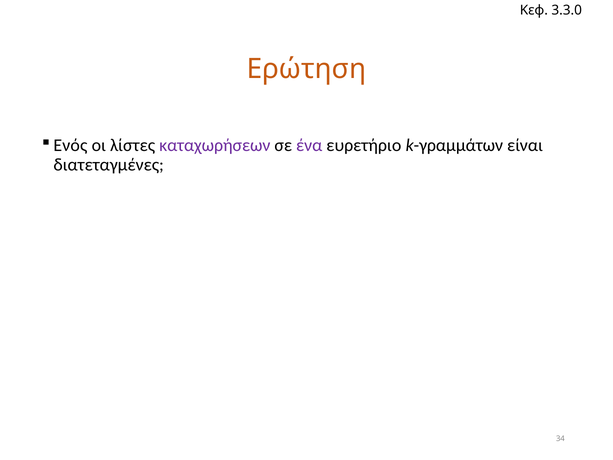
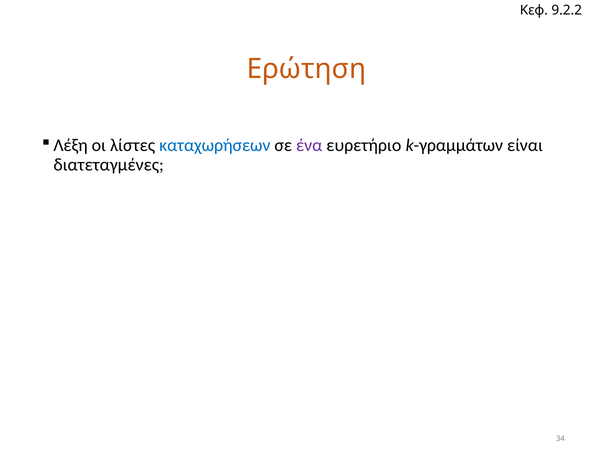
3.3.0: 3.3.0 -> 9.2.2
Ενός: Ενός -> Λέξη
καταχωρήσεων colour: purple -> blue
